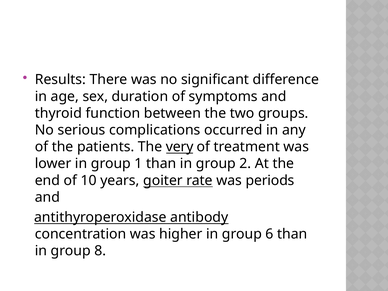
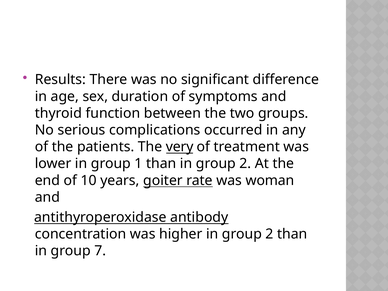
periods: periods -> woman
higher in group 6: 6 -> 2
8: 8 -> 7
